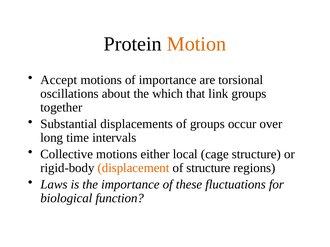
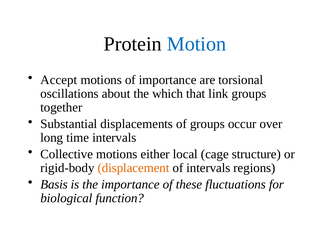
Motion colour: orange -> blue
of structure: structure -> intervals
Laws: Laws -> Basis
